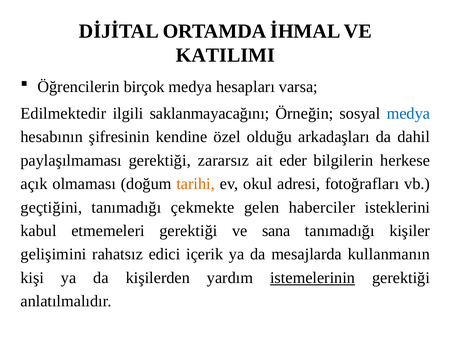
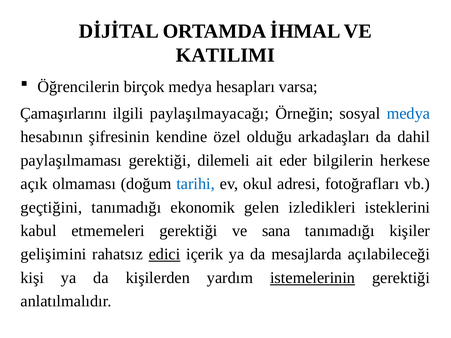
Edilmektedir: Edilmektedir -> Çamaşırlarını
saklanmayacağını: saklanmayacağını -> paylaşılmayacağı
zararsız: zararsız -> dilemeli
tarihi colour: orange -> blue
çekmekte: çekmekte -> ekonomik
haberciler: haberciler -> izledikleri
edici underline: none -> present
kullanmanın: kullanmanın -> açılabileceği
